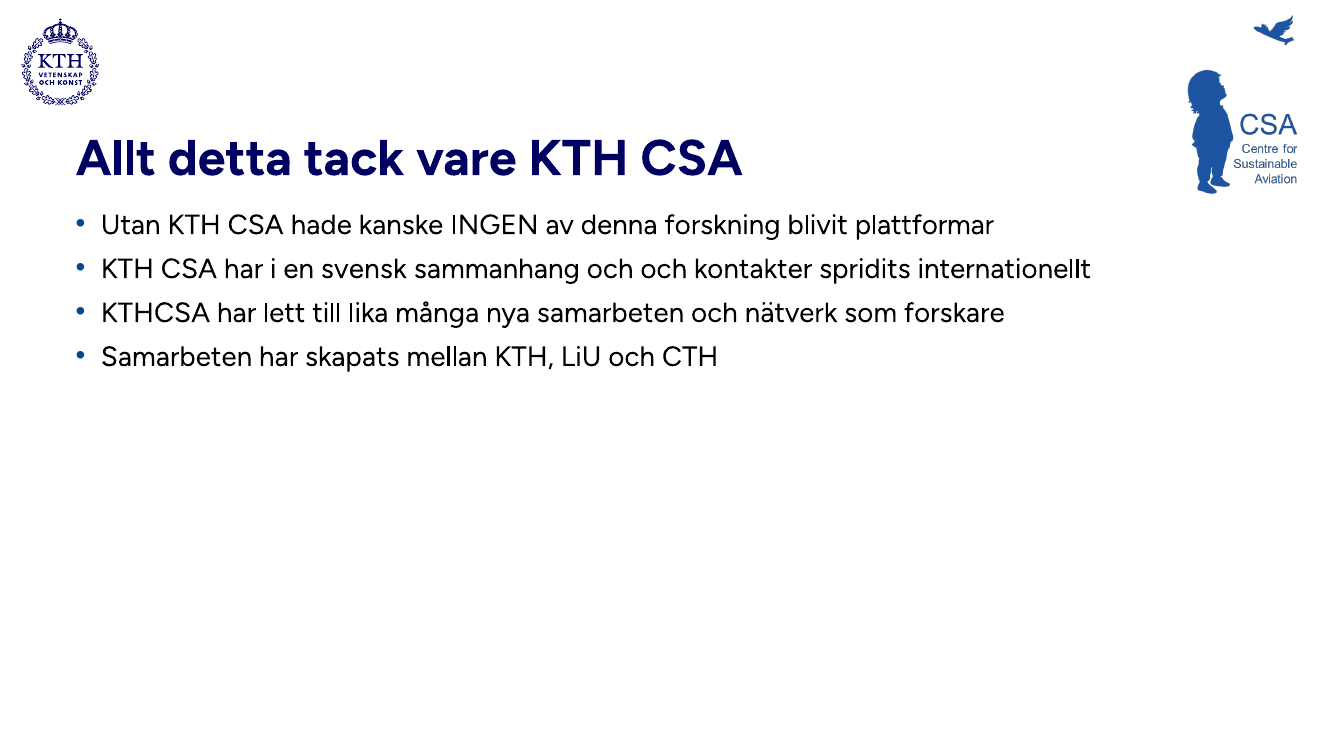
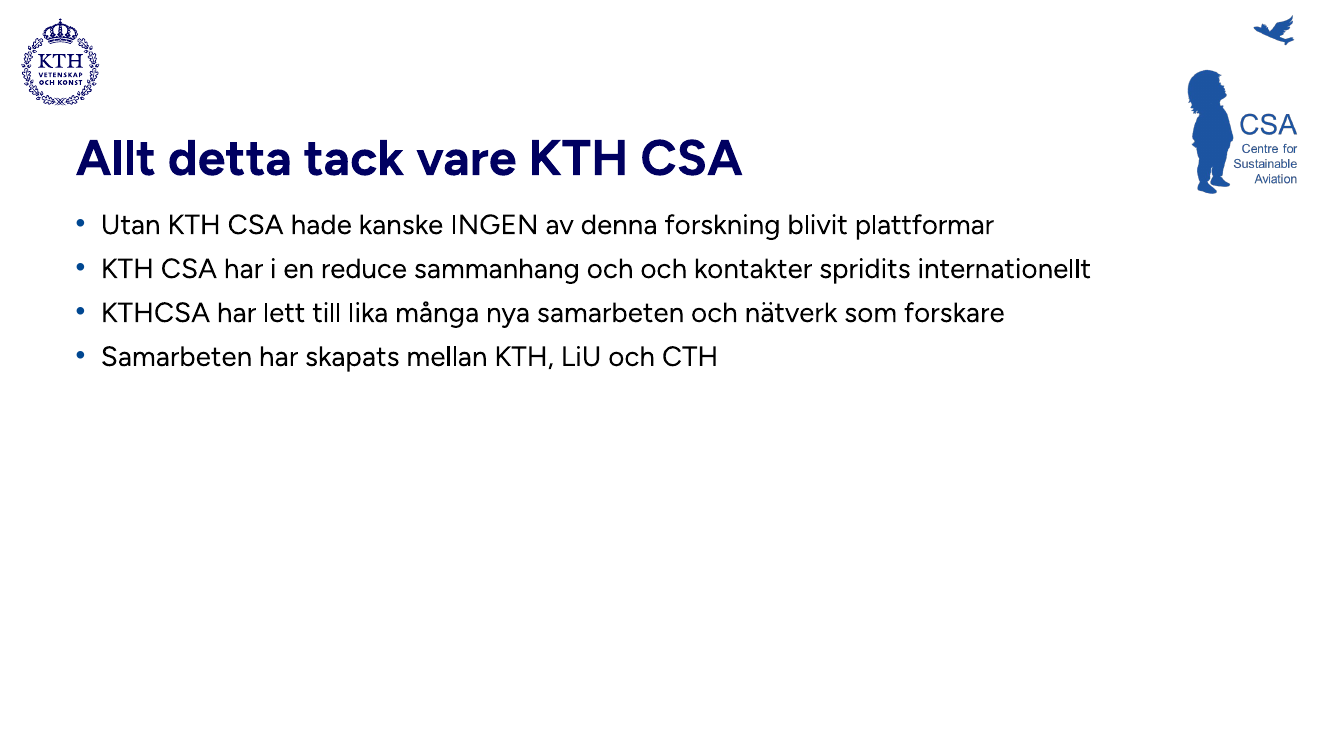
svensk: svensk -> reduce
